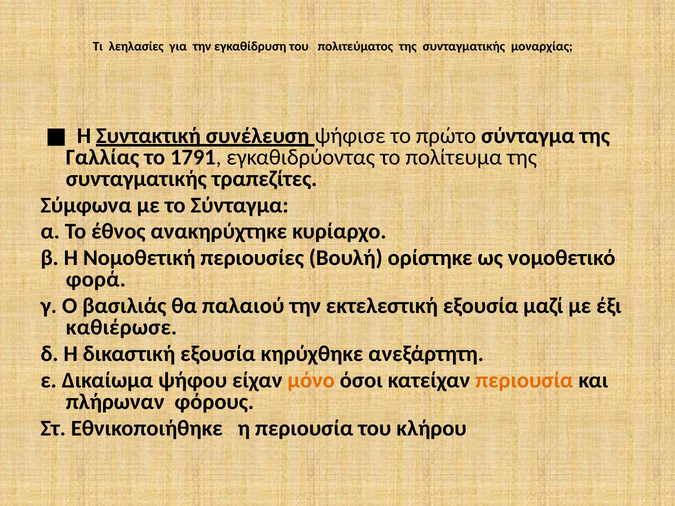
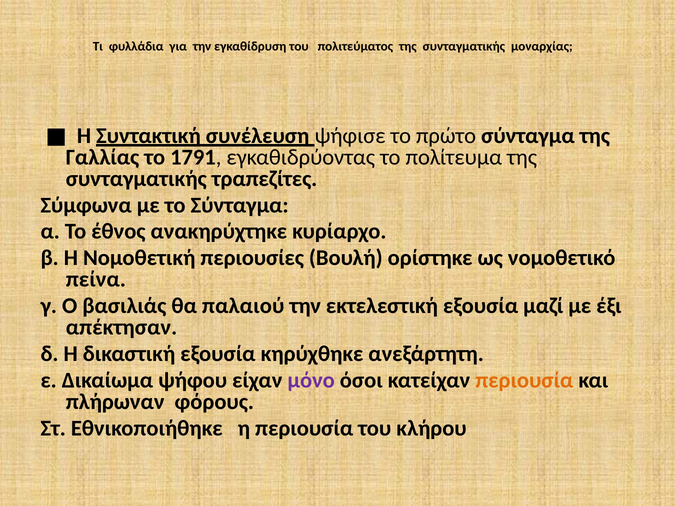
λεηλασίες: λεηλασίες -> φυλλάδια
φορά: φορά -> πείνα
καθιέρωσε: καθιέρωσε -> απέκτησαν
μόνο colour: orange -> purple
